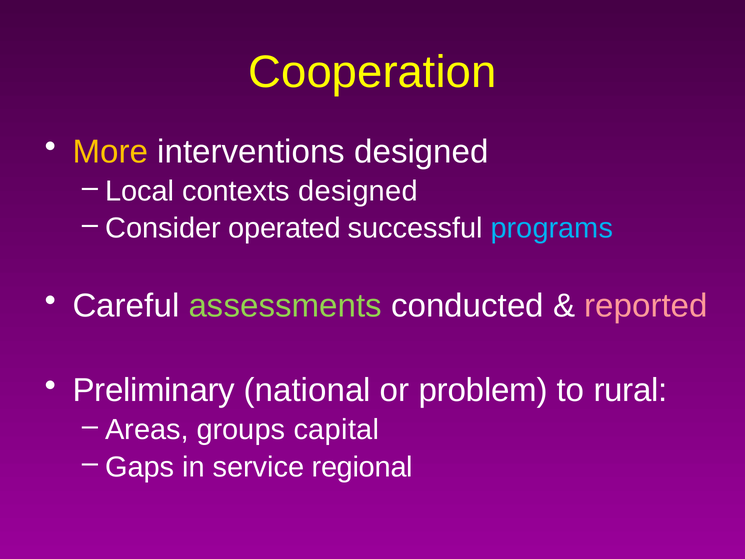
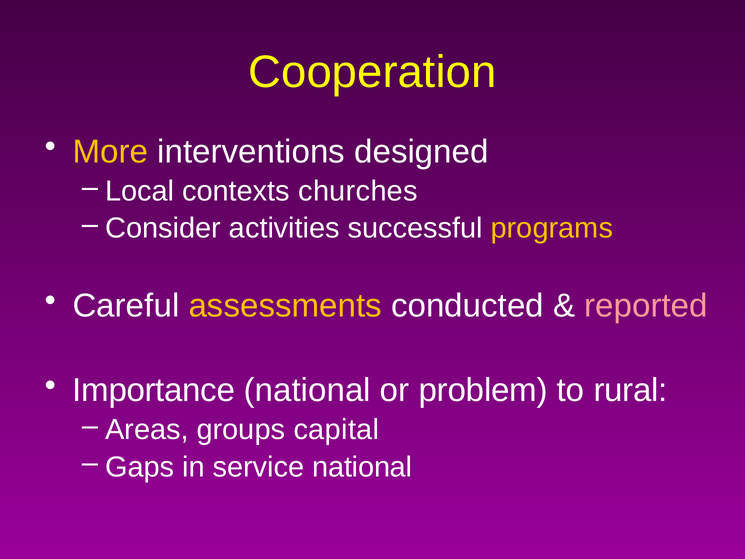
contexts designed: designed -> churches
operated: operated -> activities
programs colour: light blue -> yellow
assessments colour: light green -> yellow
Preliminary: Preliminary -> Importance
service regional: regional -> national
